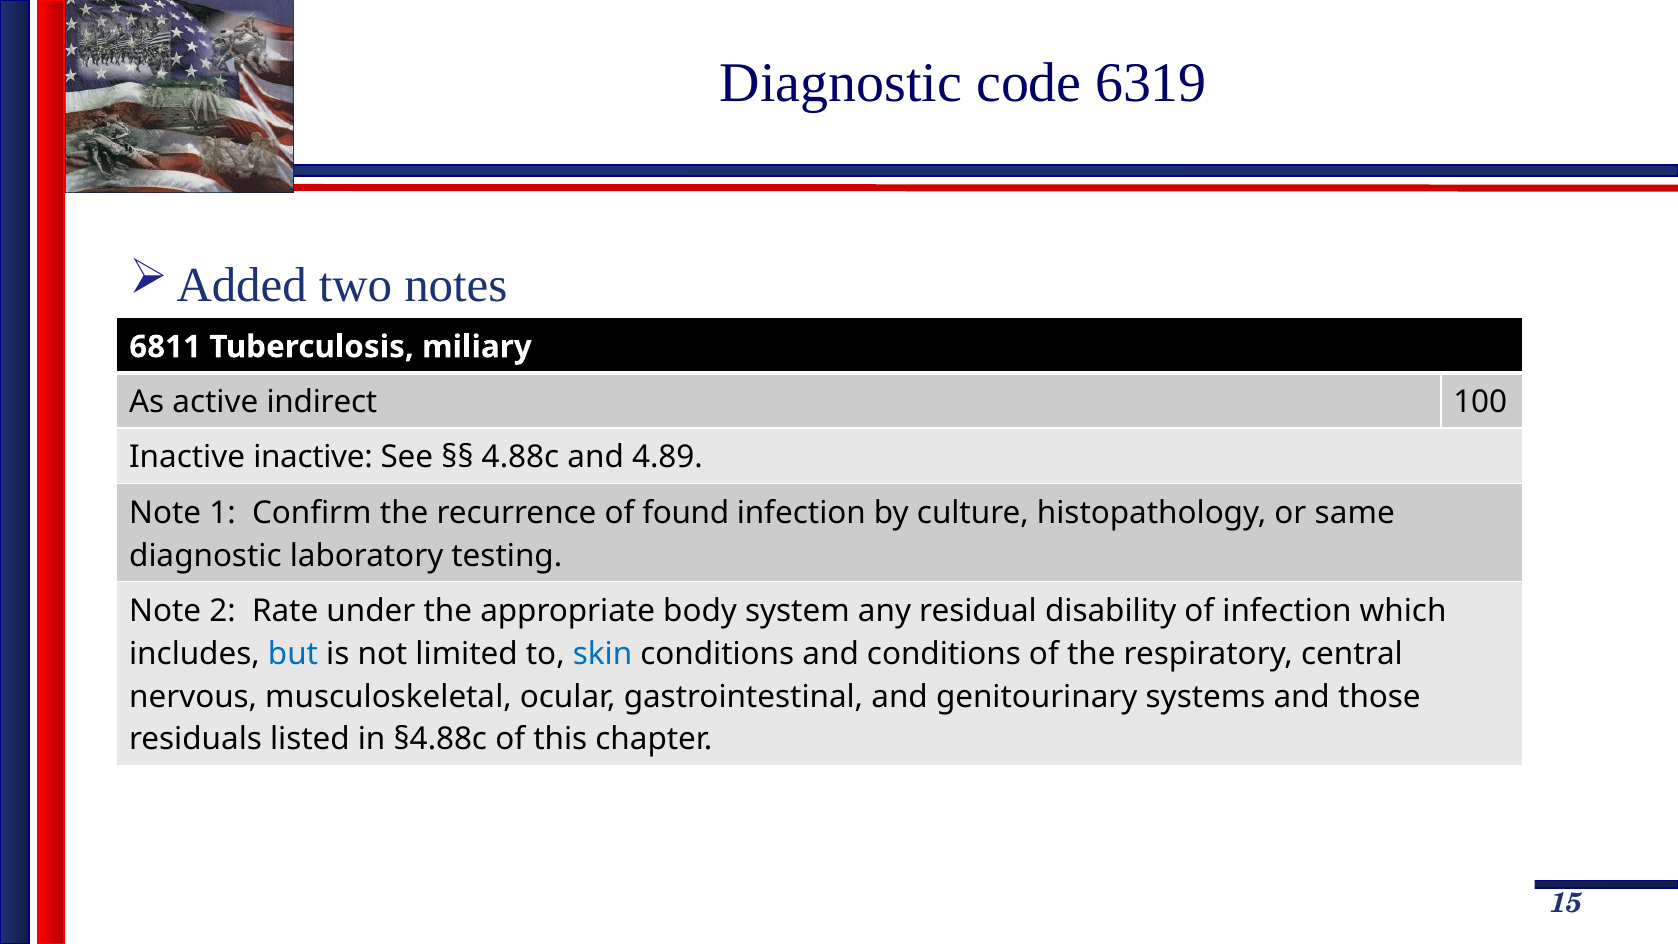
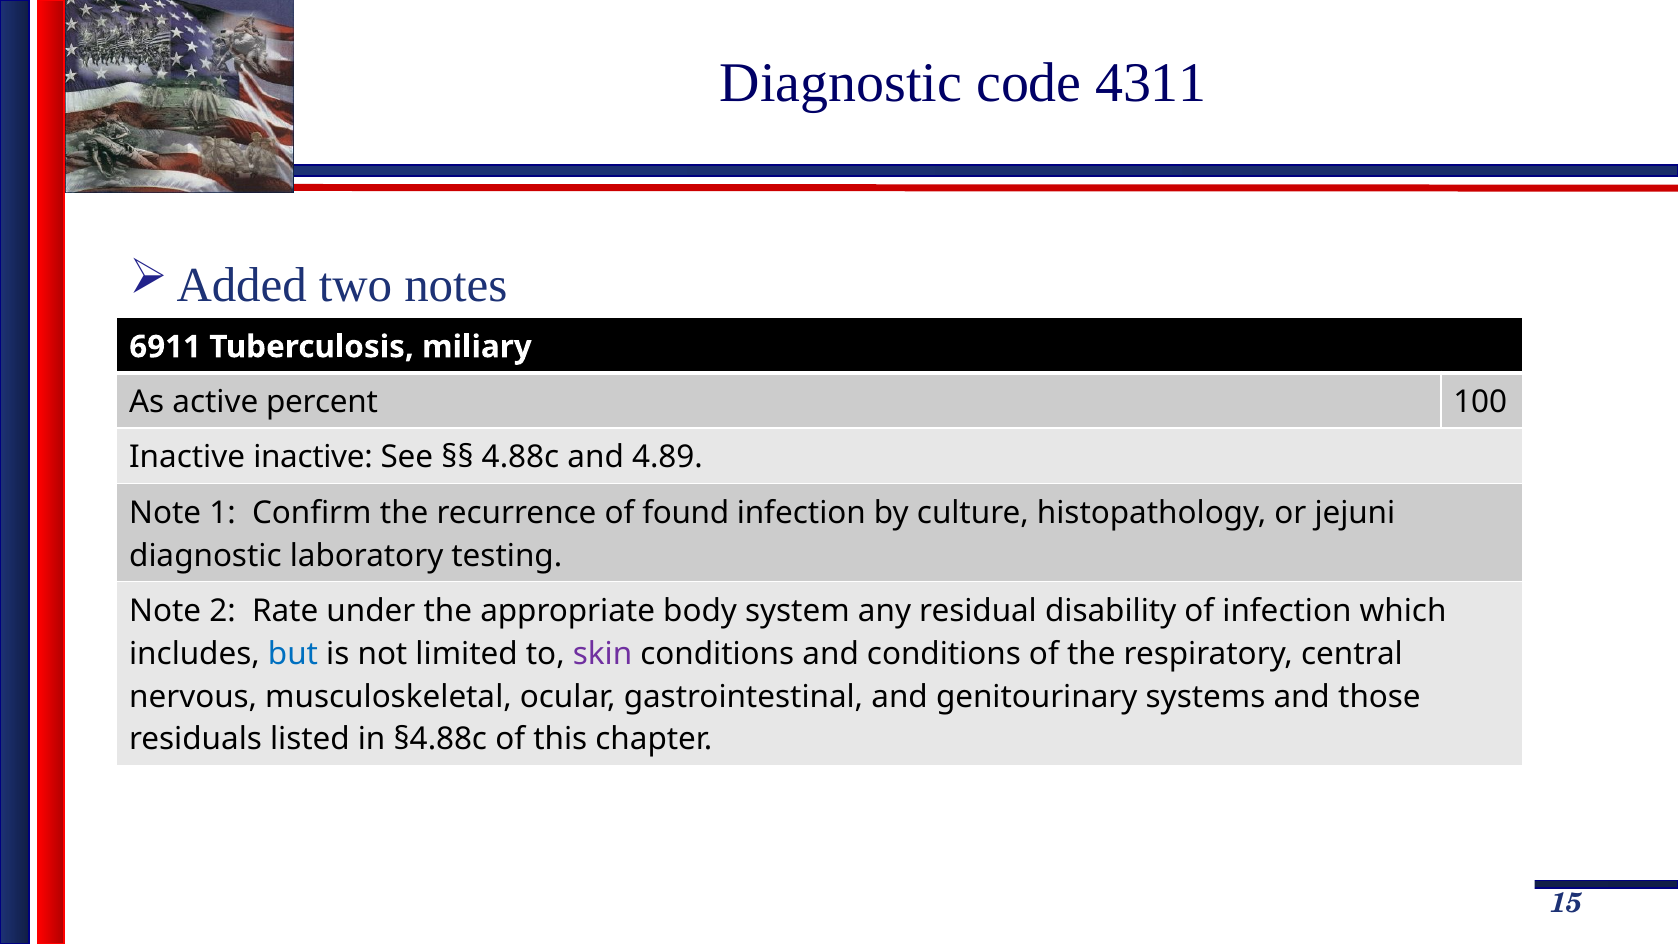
6319: 6319 -> 4311
6811: 6811 -> 6911
indirect: indirect -> percent
same: same -> jejuni
skin colour: blue -> purple
